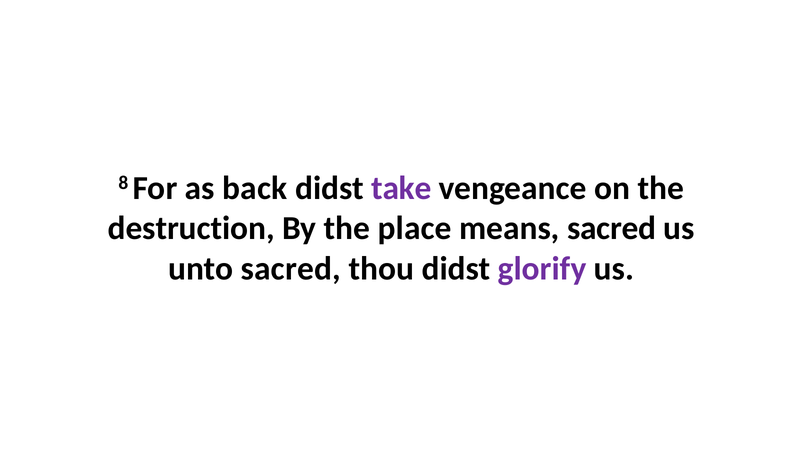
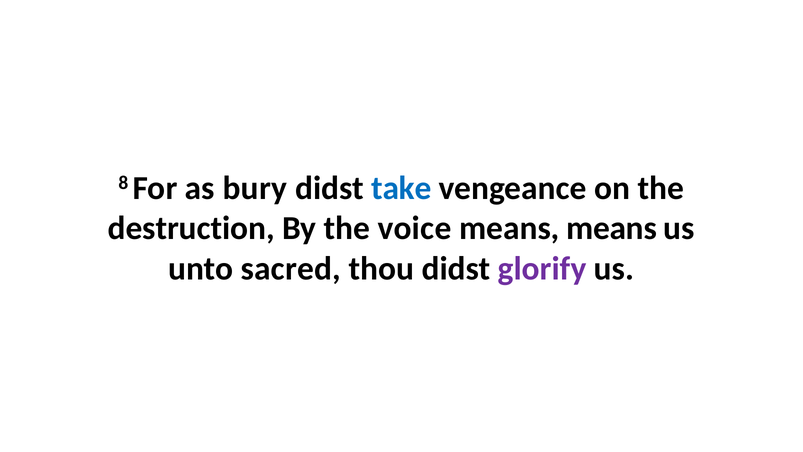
back: back -> bury
take colour: purple -> blue
place: place -> voice
means sacred: sacred -> means
